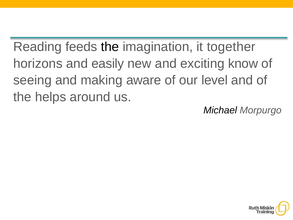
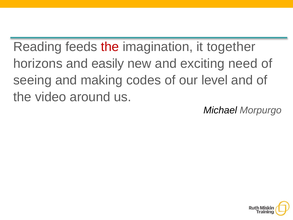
the at (110, 47) colour: black -> red
know: know -> need
aware: aware -> codes
helps: helps -> video
